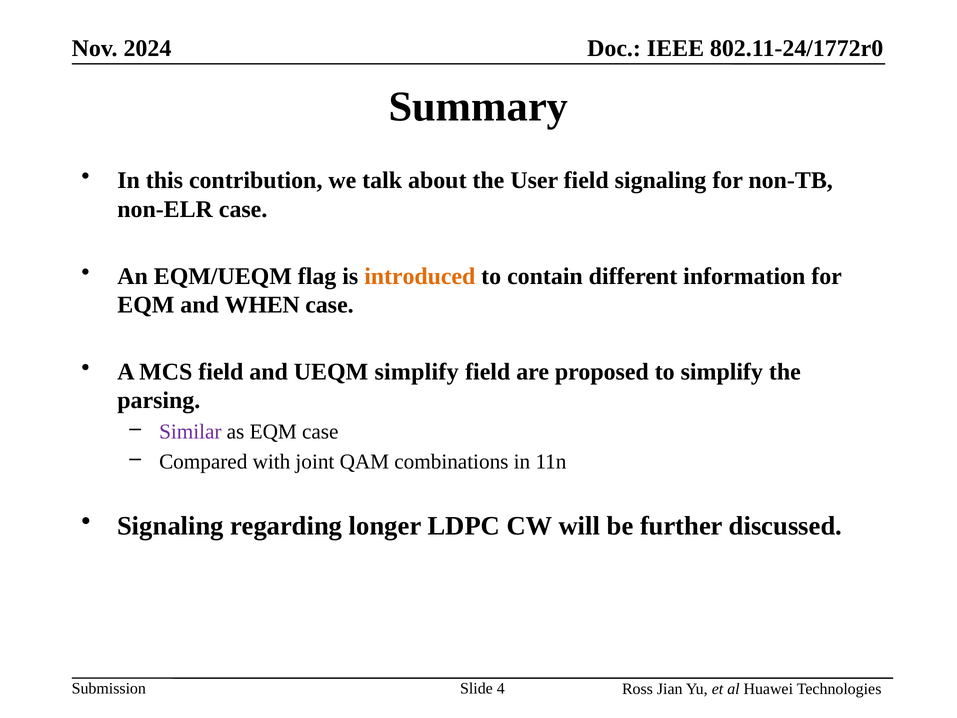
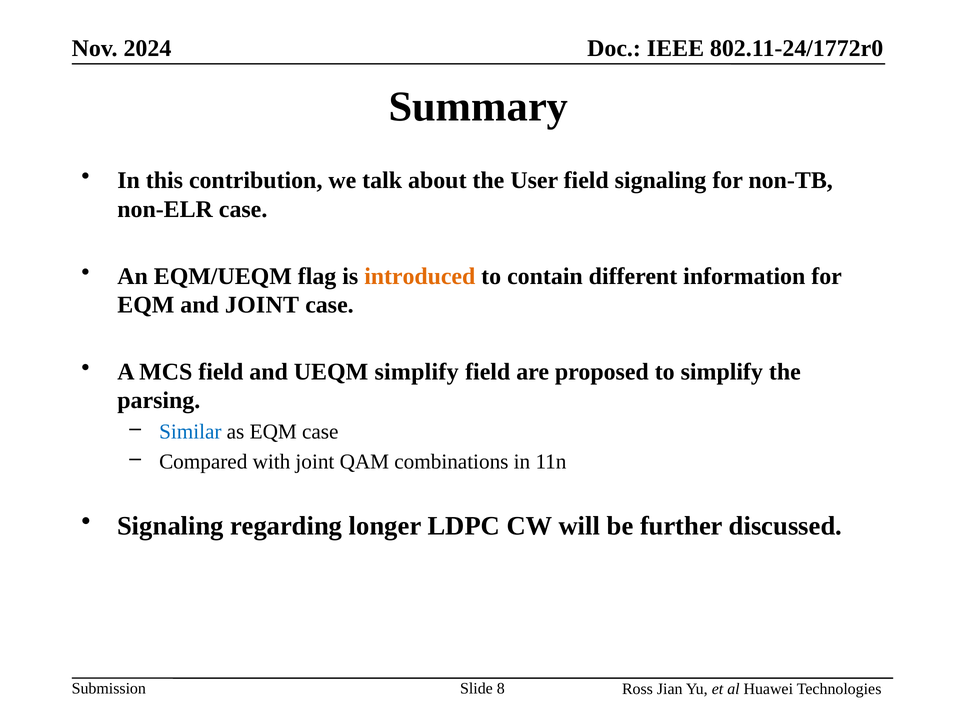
and WHEN: WHEN -> JOINT
Similar colour: purple -> blue
4: 4 -> 8
